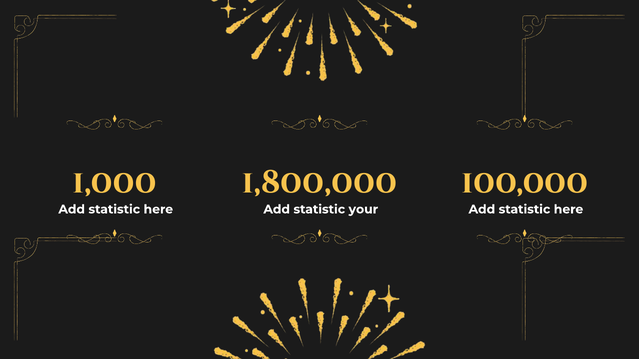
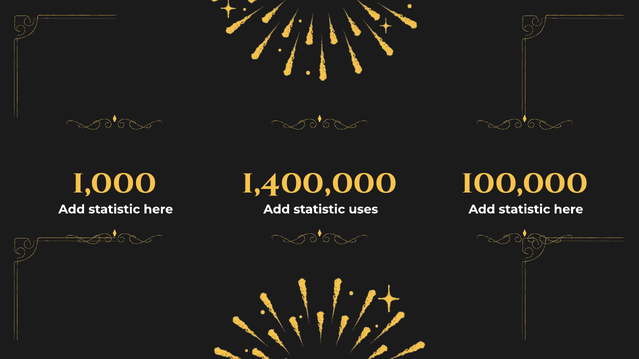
1,800,000: 1,800,000 -> 1,400,000
your: your -> uses
